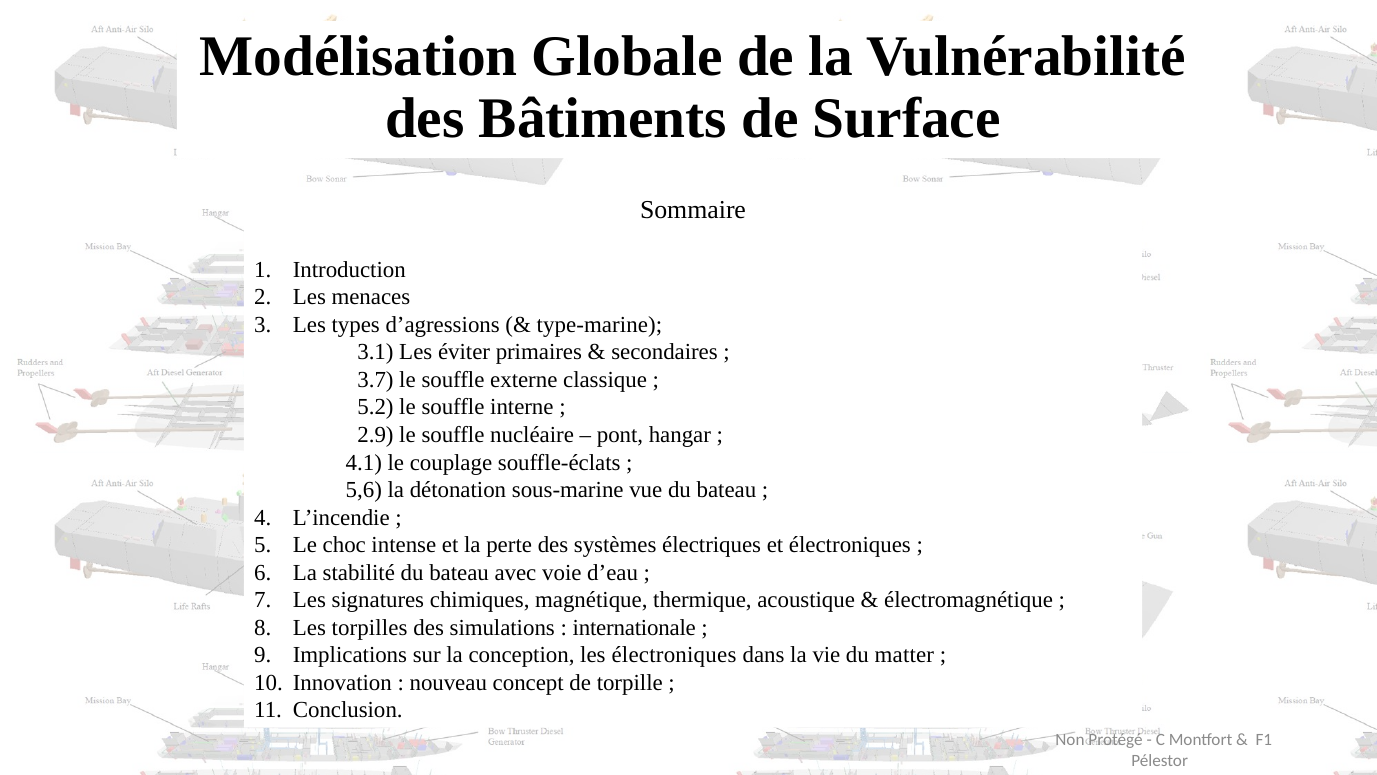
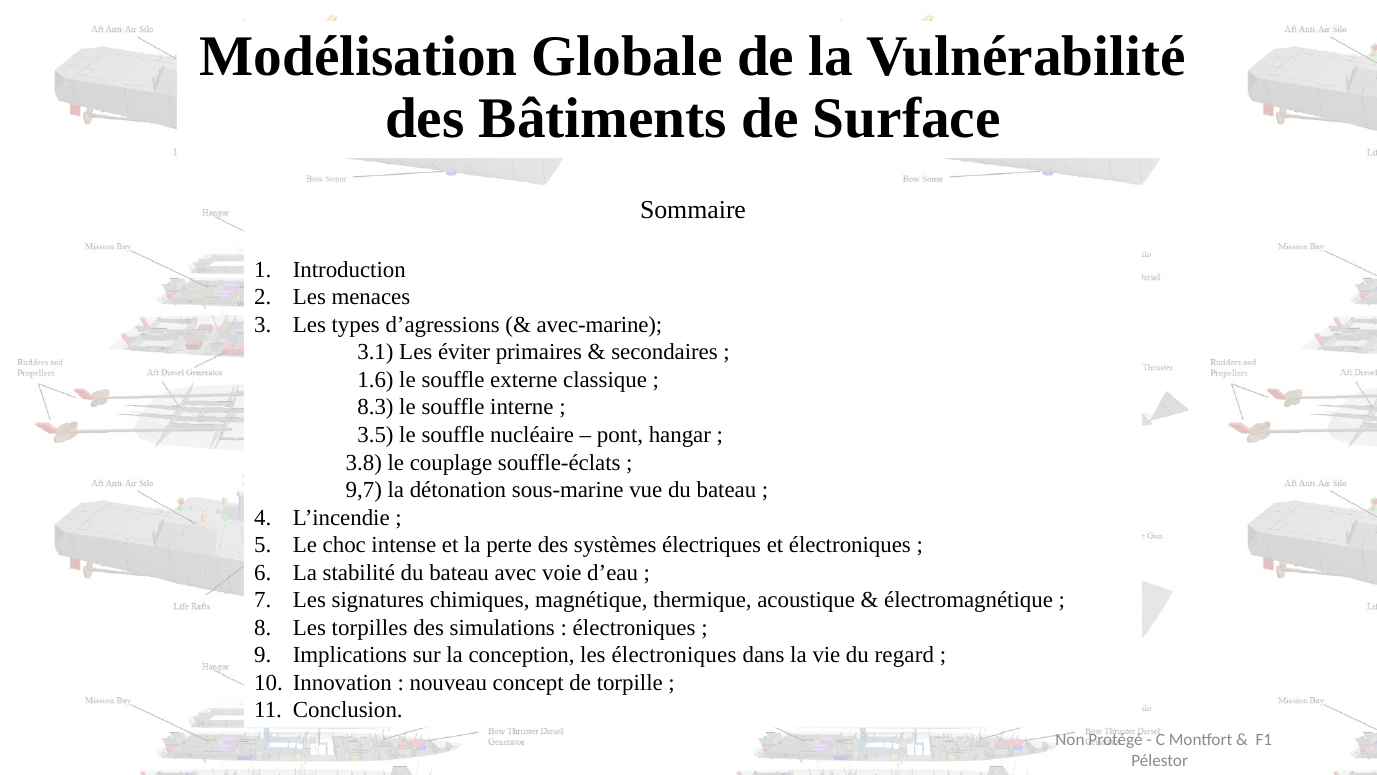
type-marine: type-marine -> avec-marine
3.7: 3.7 -> 1.6
5.2: 5.2 -> 8.3
2.9: 2.9 -> 3.5
4.1: 4.1 -> 3.8
5,6: 5,6 -> 9,7
internationale at (634, 627): internationale -> électroniques
matter: matter -> regard
